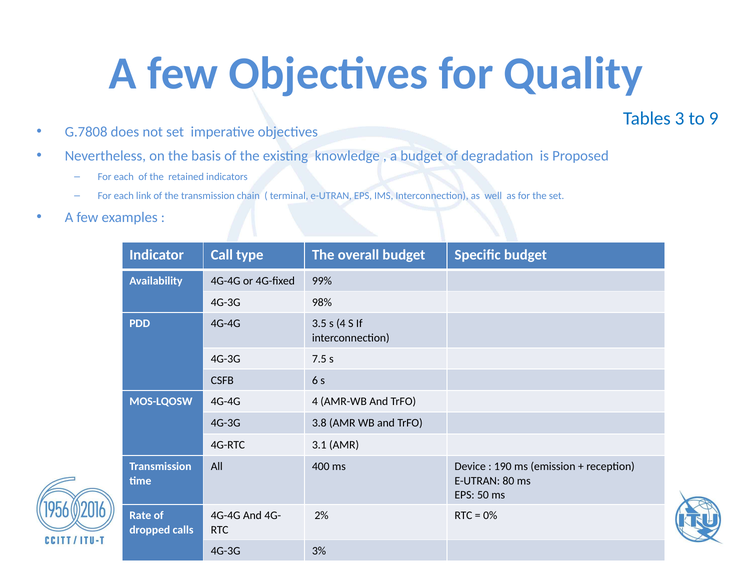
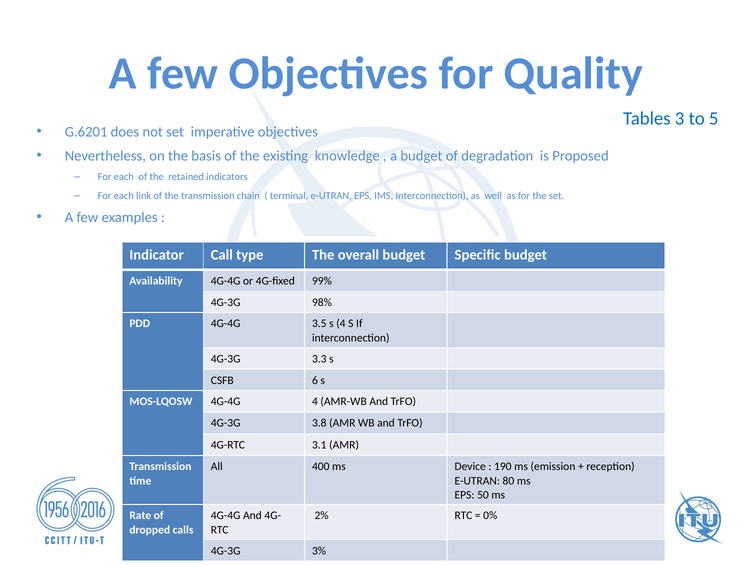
9: 9 -> 5
G.7808: G.7808 -> G.6201
7.5: 7.5 -> 3.3
